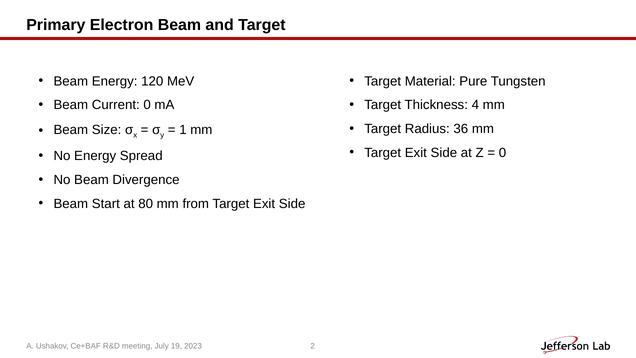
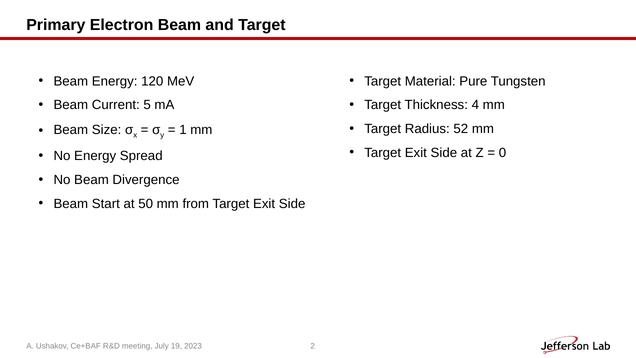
Current 0: 0 -> 5
36: 36 -> 52
80: 80 -> 50
